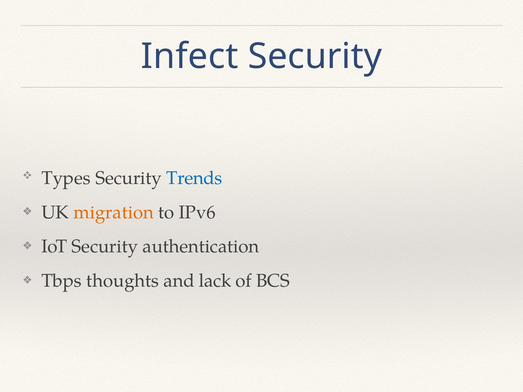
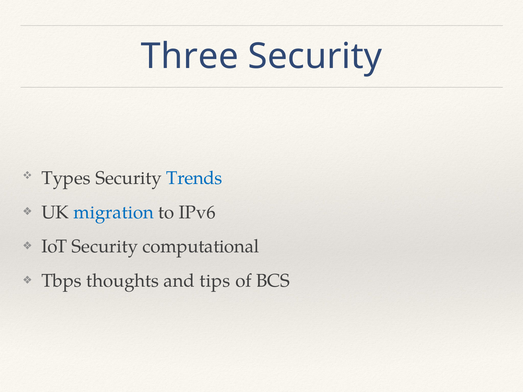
Infect: Infect -> Three
migration colour: orange -> blue
authentication: authentication -> computational
lack: lack -> tips
